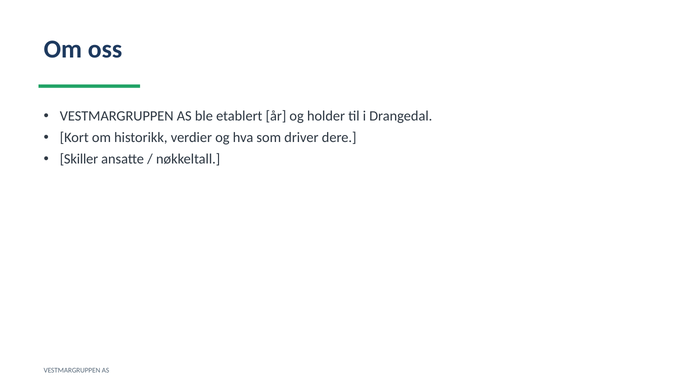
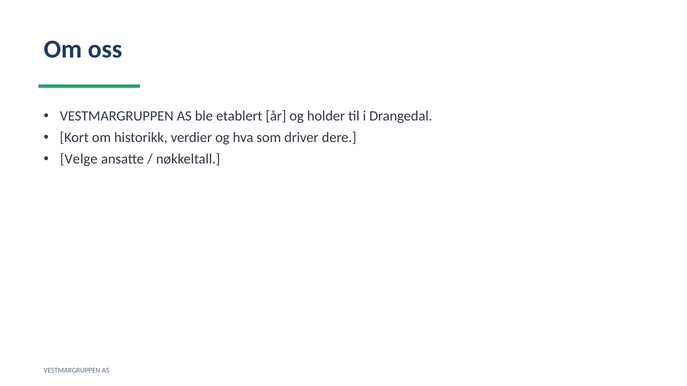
Skiller: Skiller -> Velge
